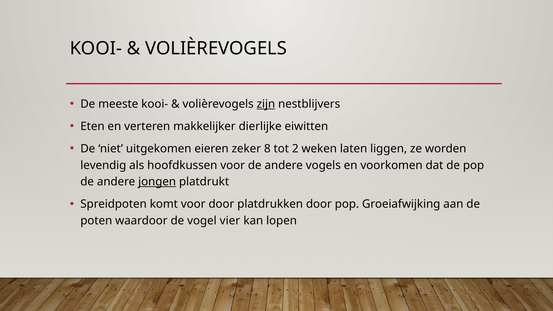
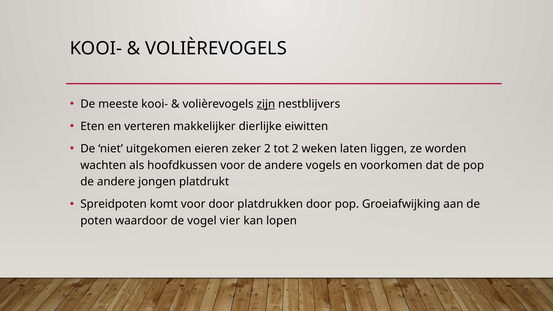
zeker 8: 8 -> 2
levendig: levendig -> wachten
jongen underline: present -> none
